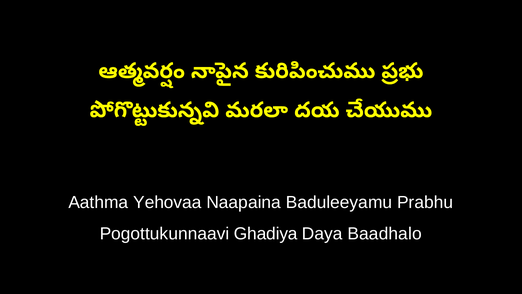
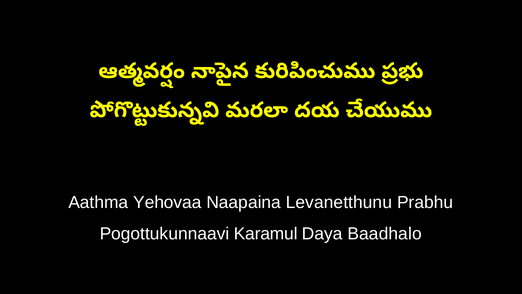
Baduleeyamu: Baduleeyamu -> Levanetthunu
Ghadiya: Ghadiya -> Karamul
